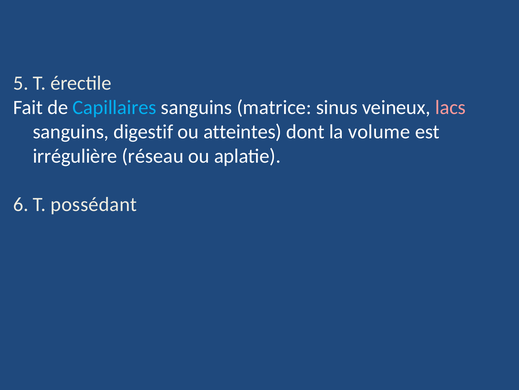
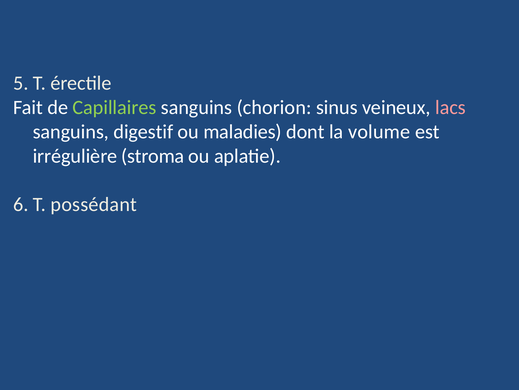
Capillaires colour: light blue -> light green
matrice: matrice -> chorion
atteintes: atteintes -> maladies
réseau: réseau -> stroma
